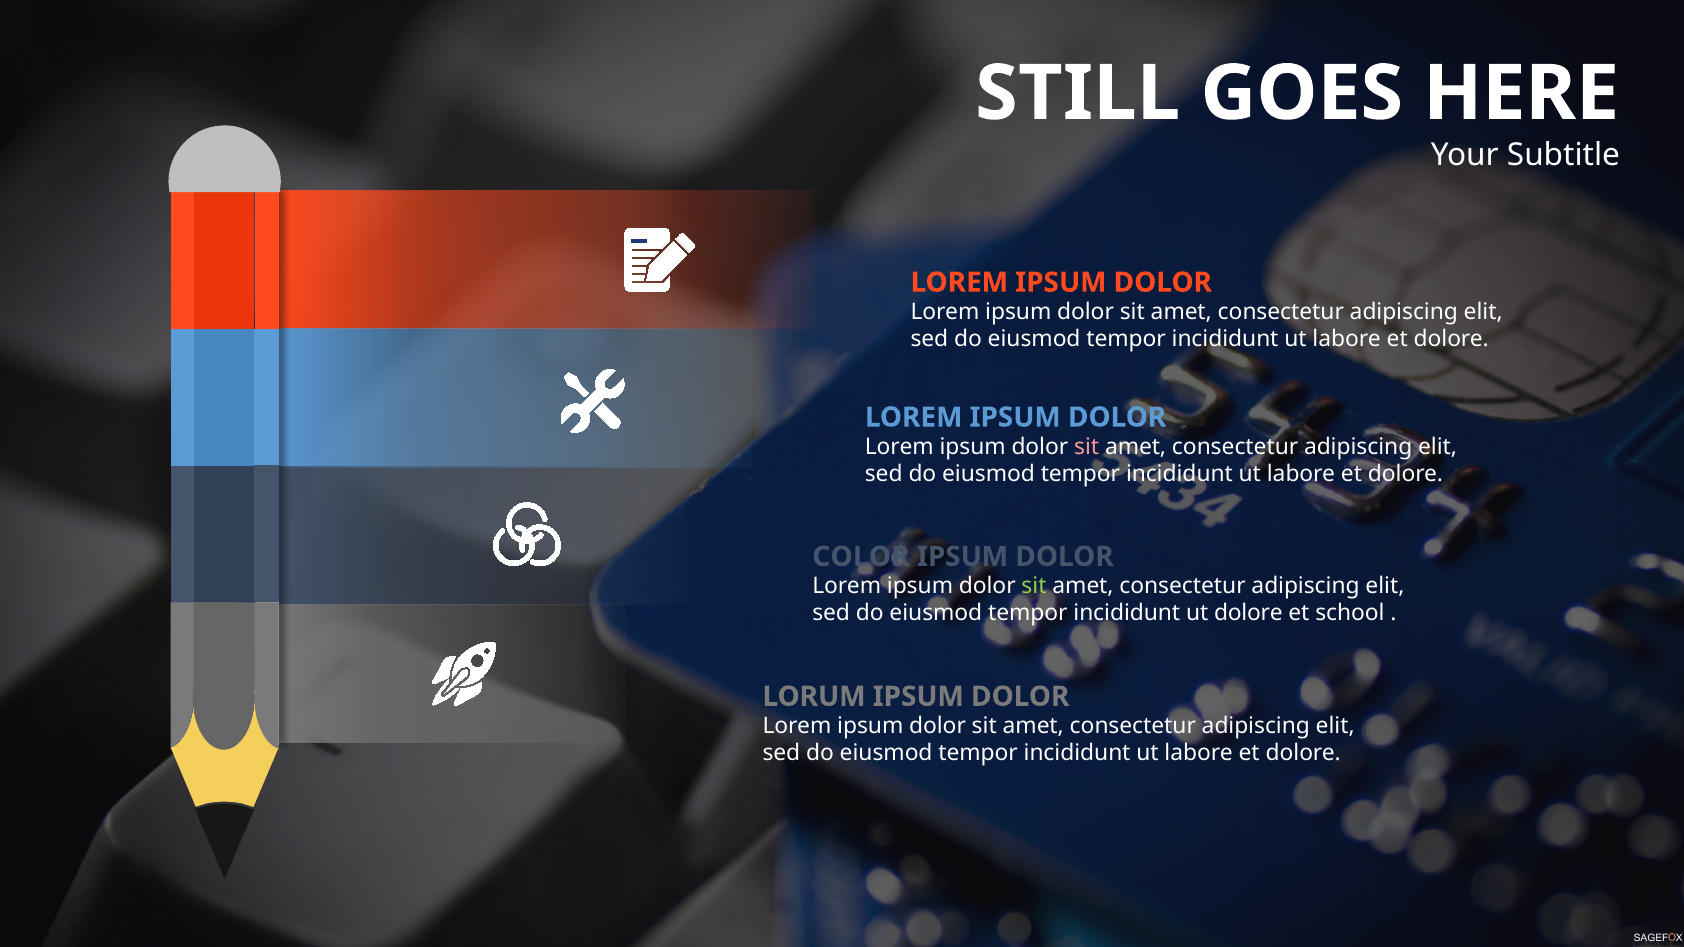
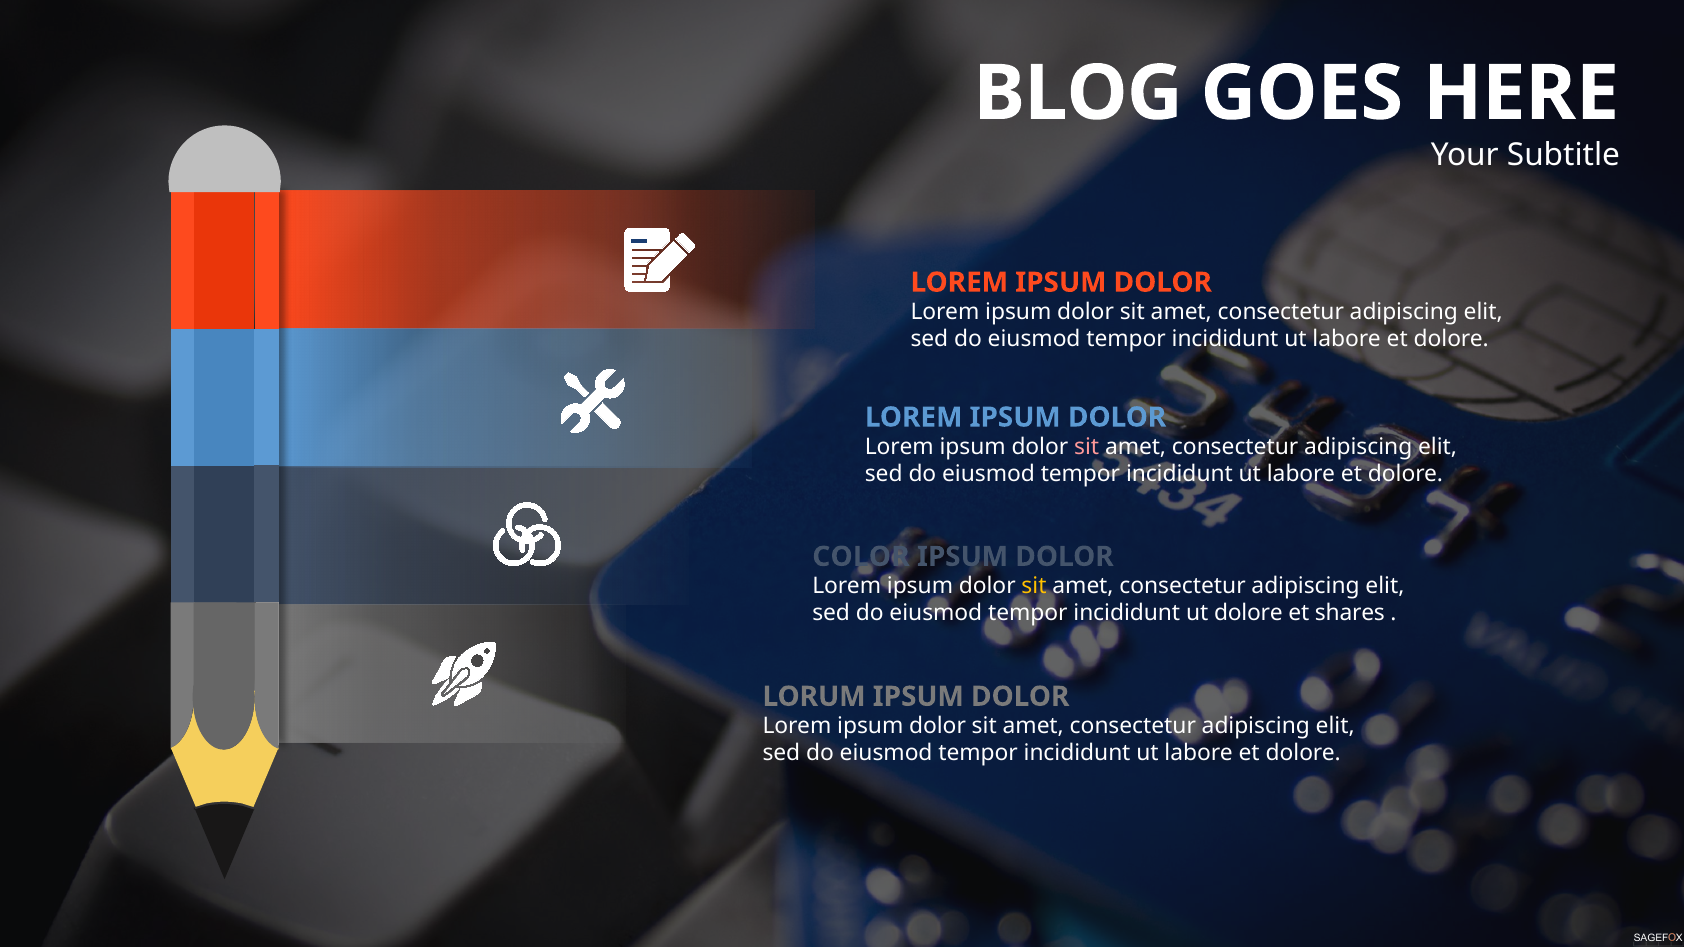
STILL: STILL -> BLOG
sit at (1034, 586) colour: light green -> yellow
school: school -> shares
